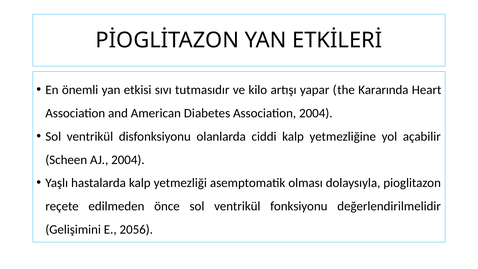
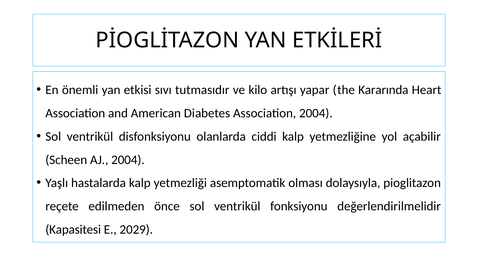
Gelişimini: Gelişimini -> Kapasitesi
2056: 2056 -> 2029
